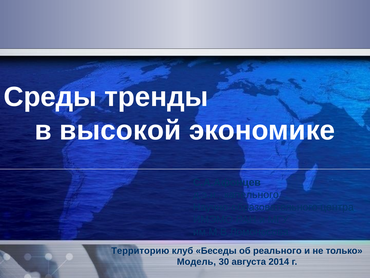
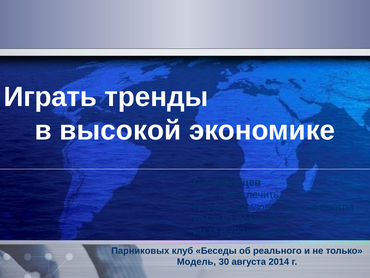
Среды: Среды -> Играть
капельного: капельного -> обеспечить
Территорию: Территорию -> Парниковых
